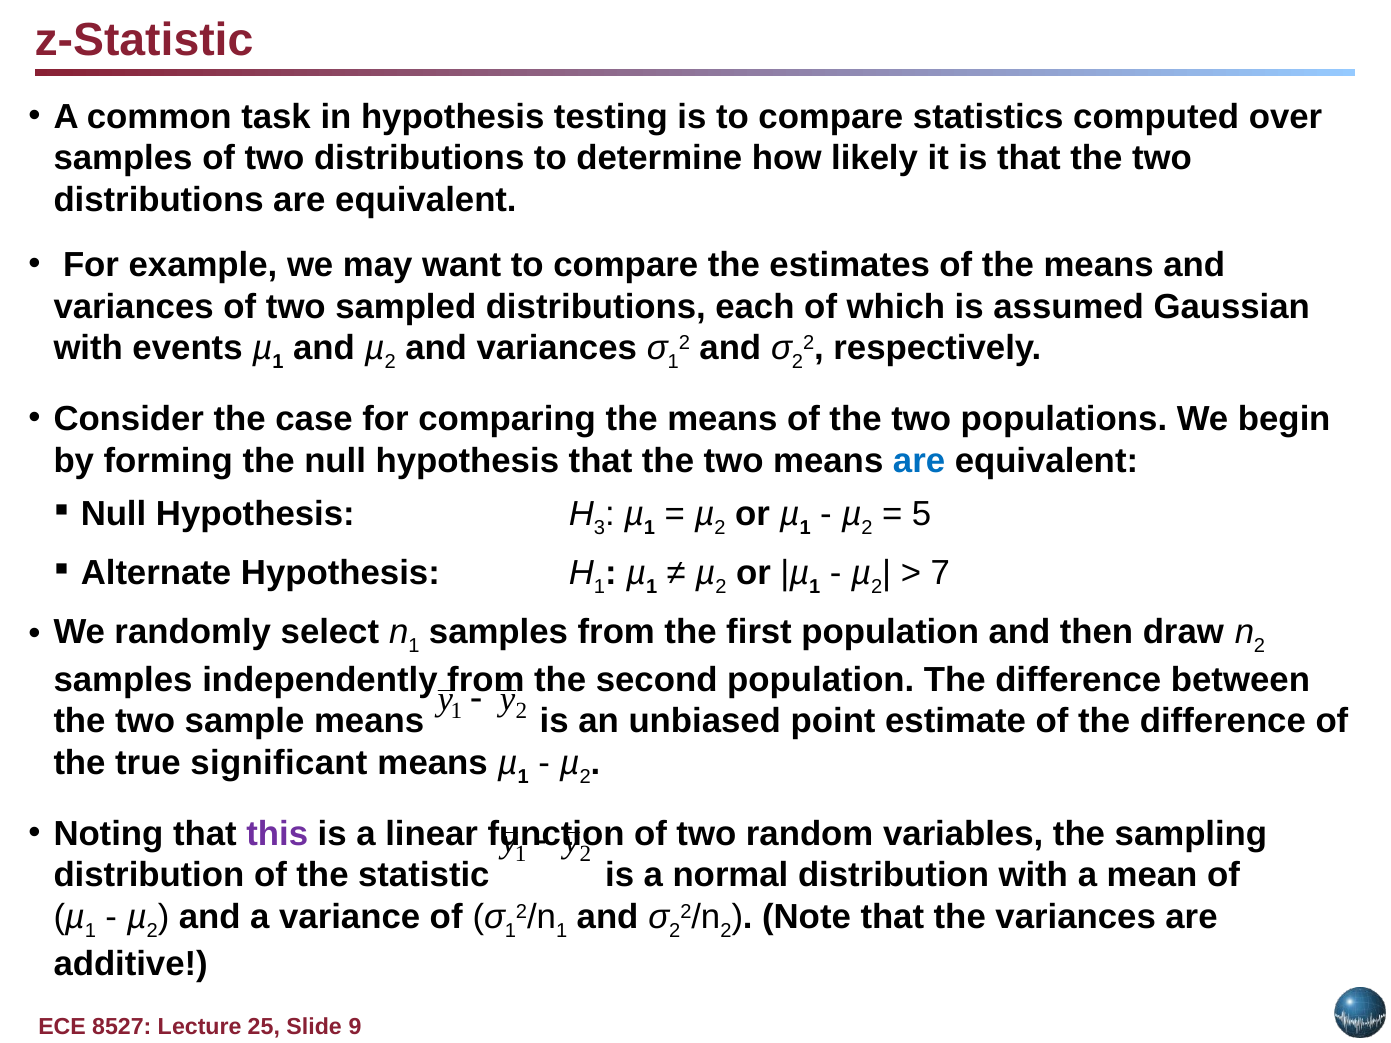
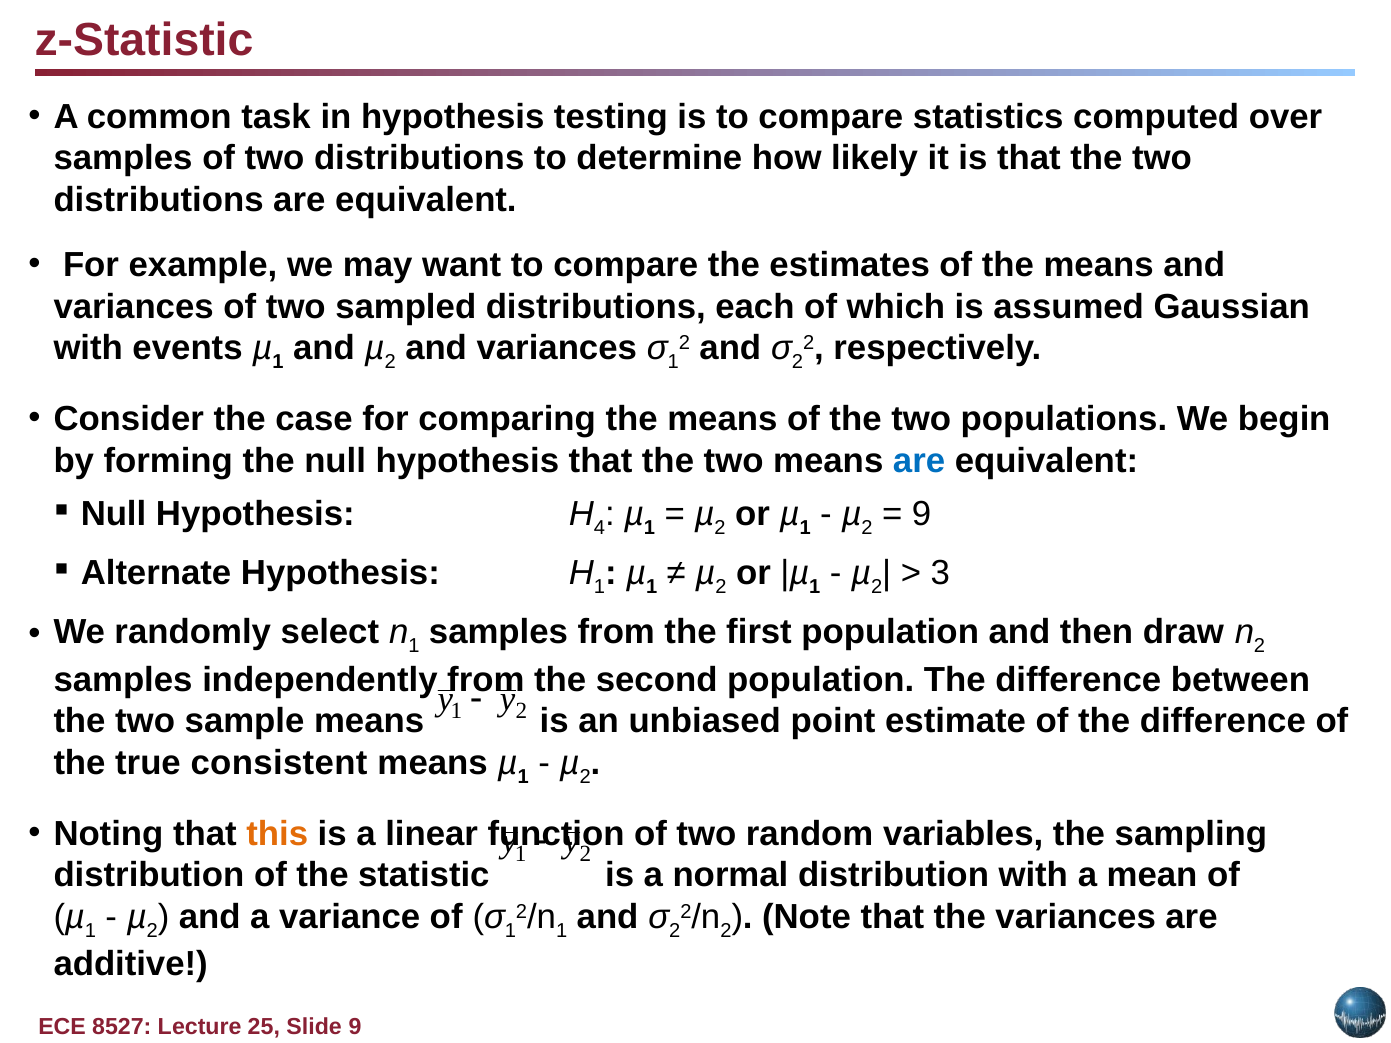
3: 3 -> 4
5 at (922, 514): 5 -> 9
7: 7 -> 3
significant: significant -> consistent
this colour: purple -> orange
